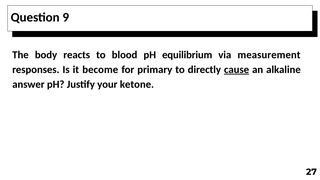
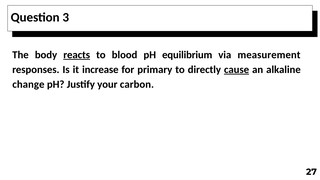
9: 9 -> 3
reacts underline: none -> present
become: become -> increase
answer: answer -> change
ketone: ketone -> carbon
